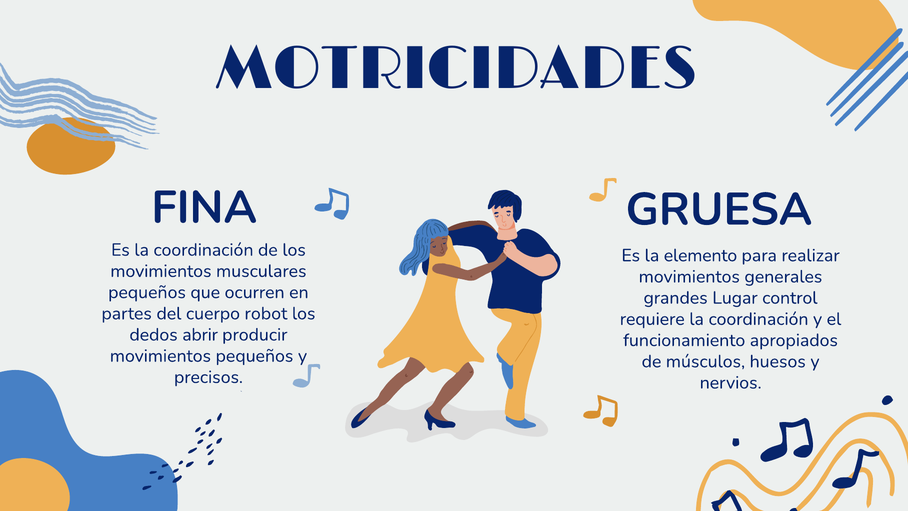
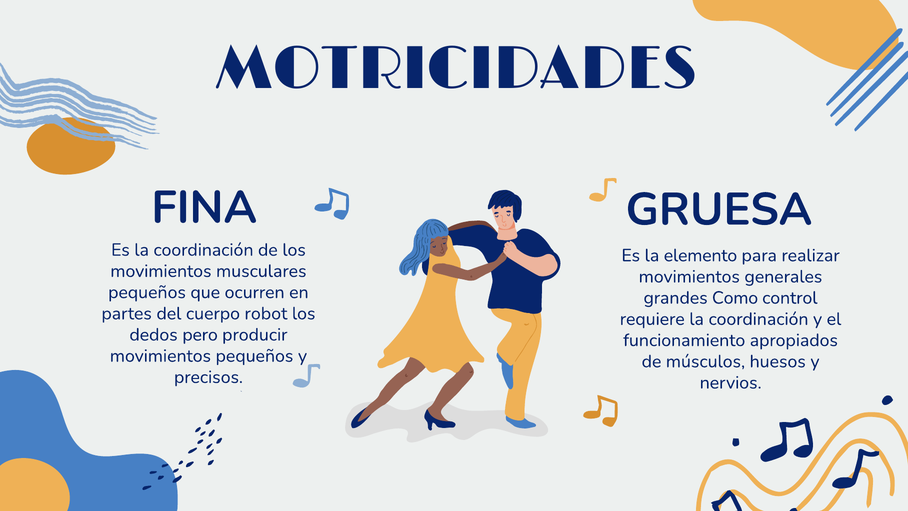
Lugar: Lugar -> Como
abrir: abrir -> pero
